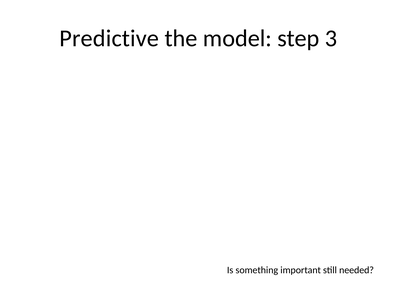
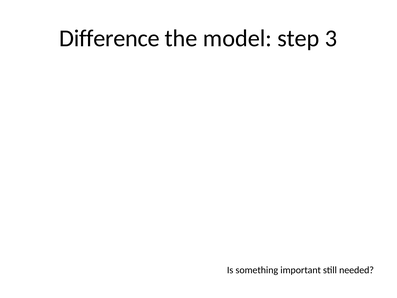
Predictive: Predictive -> Difference
